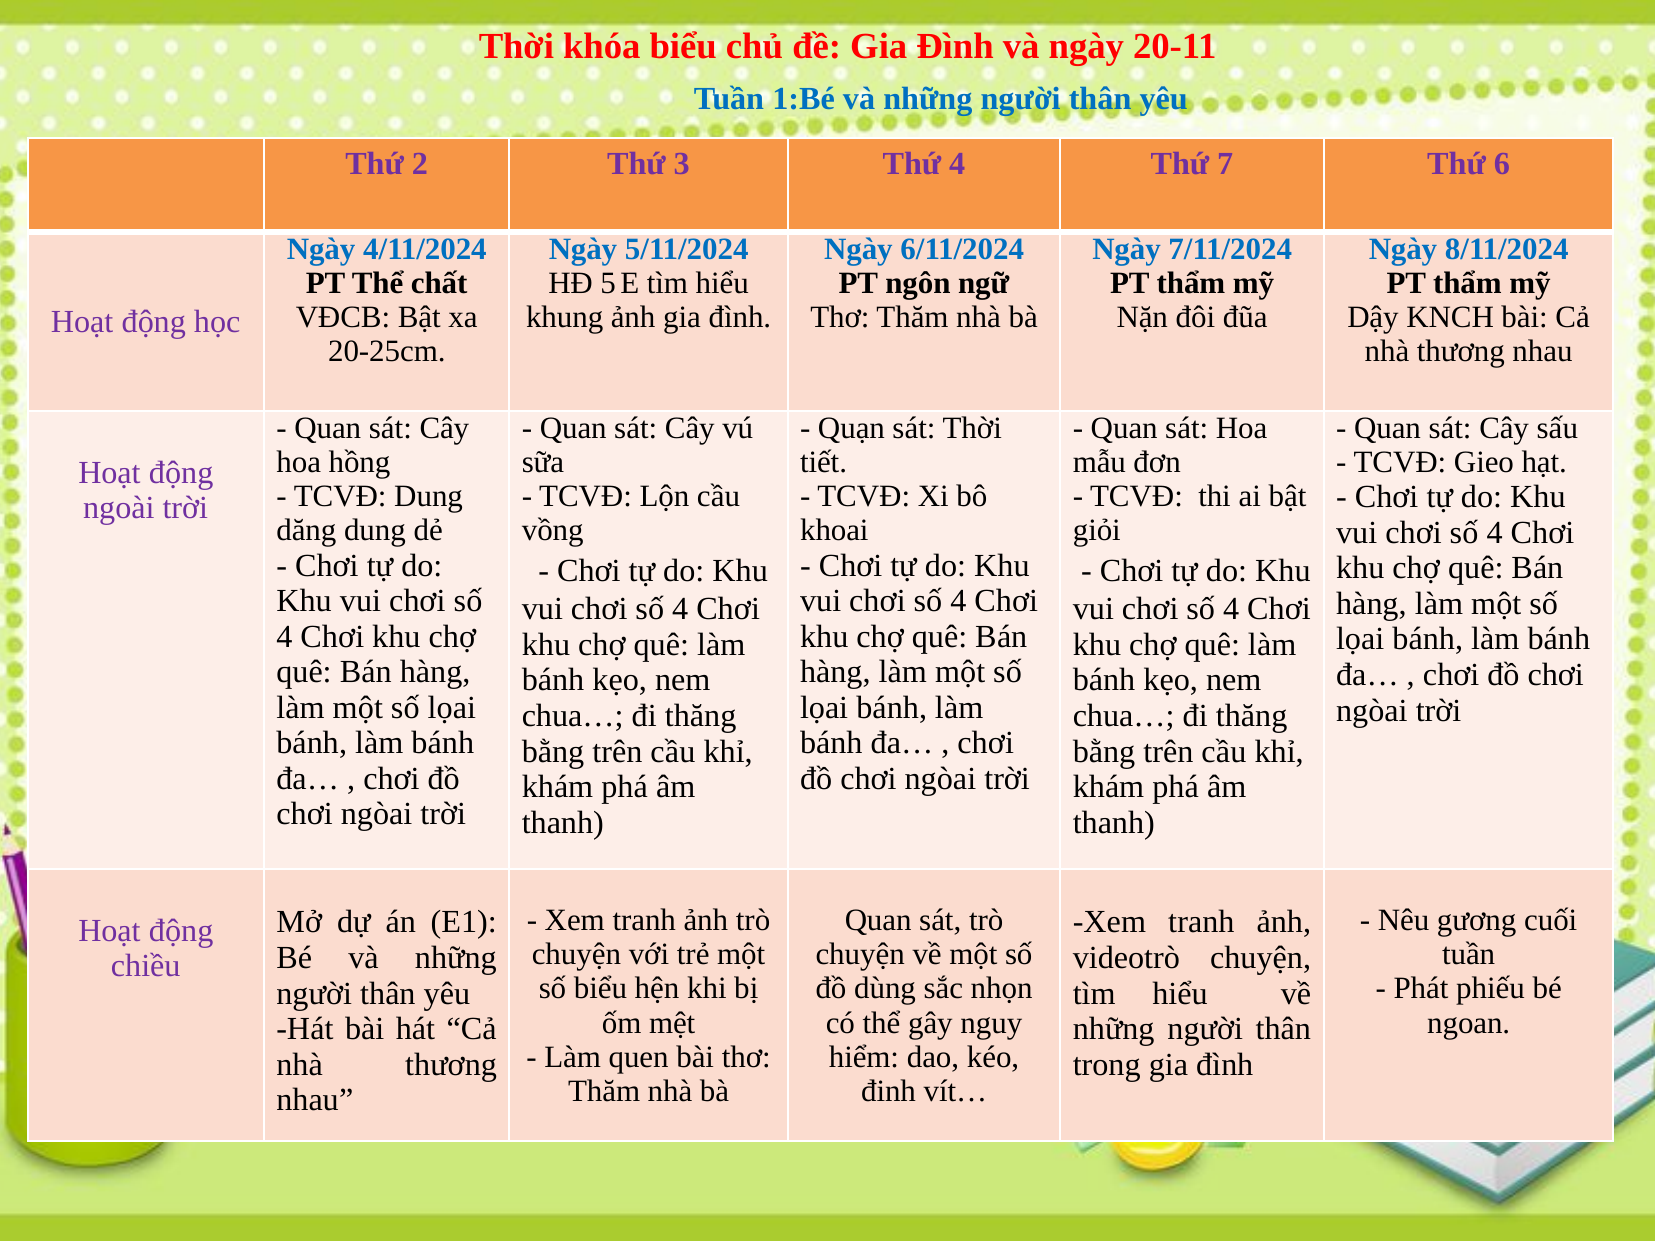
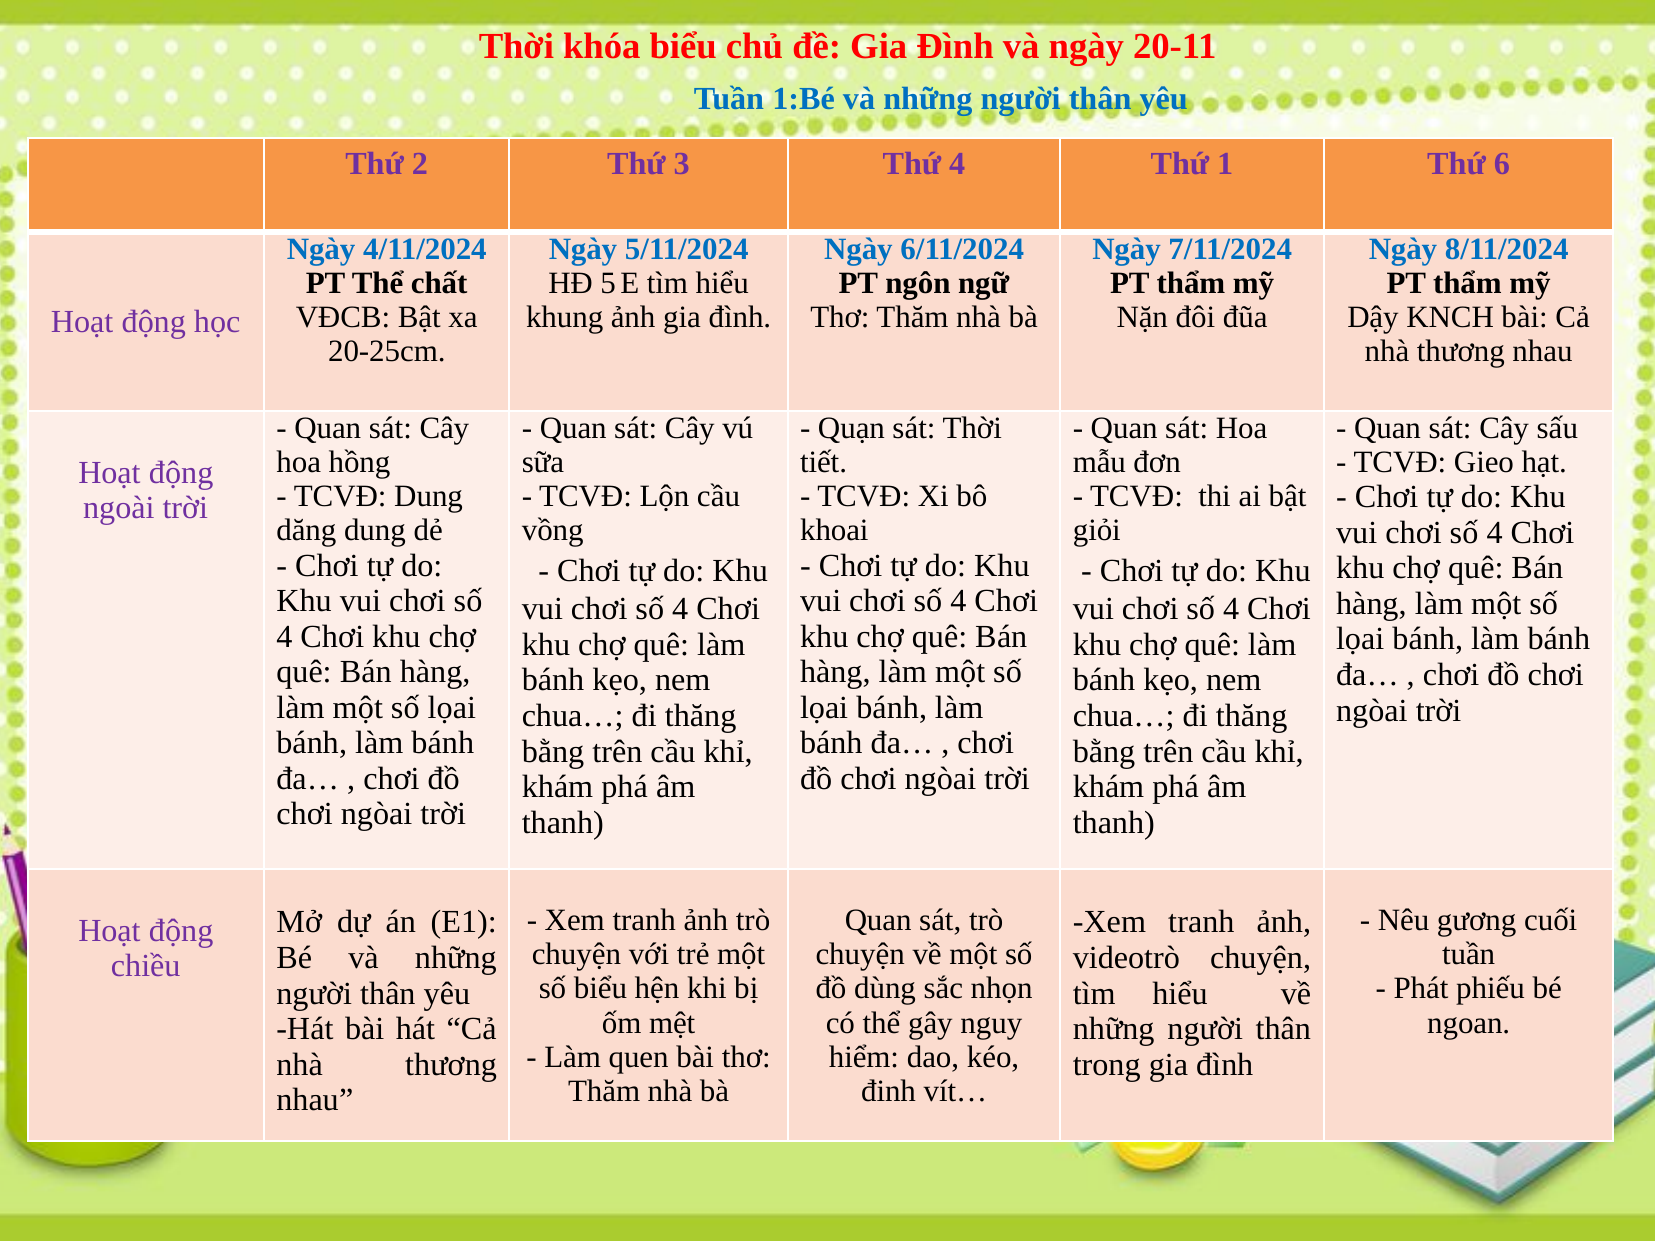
7: 7 -> 1
